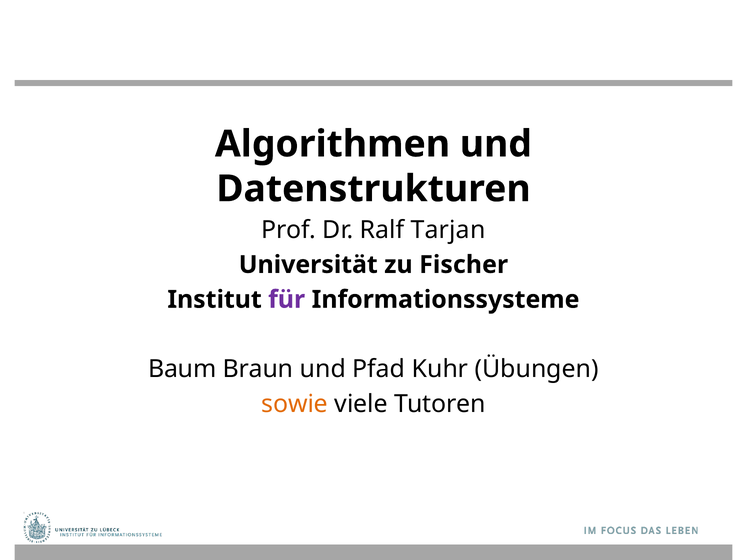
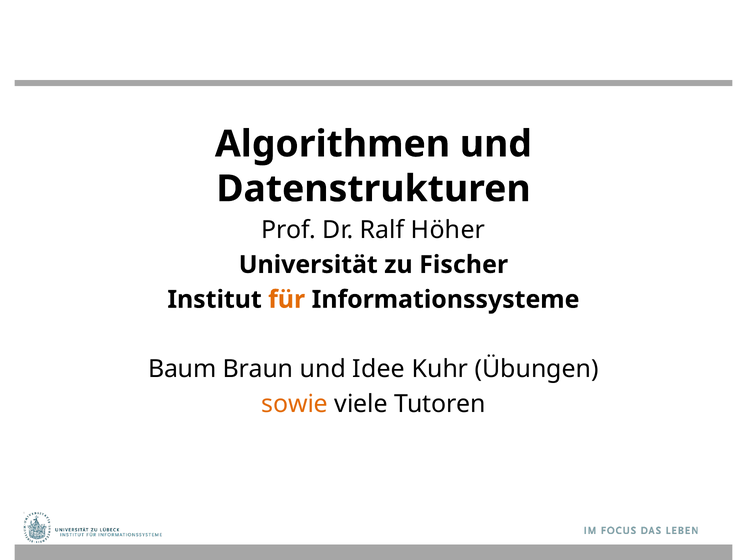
Tarjan: Tarjan -> Höher
für colour: purple -> orange
Pfad: Pfad -> Idee
